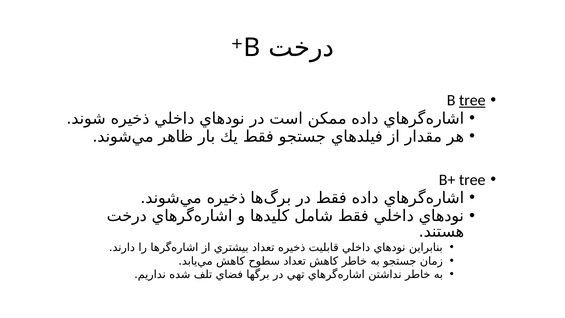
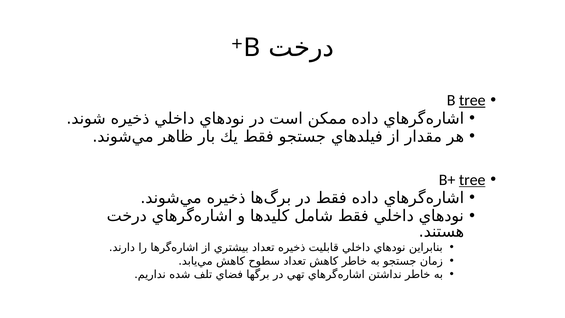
tree at (472, 180) underline: none -> present
